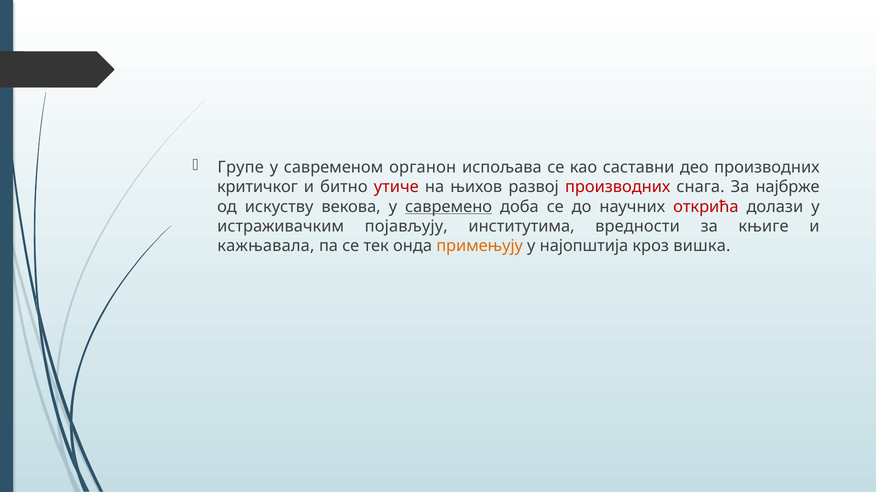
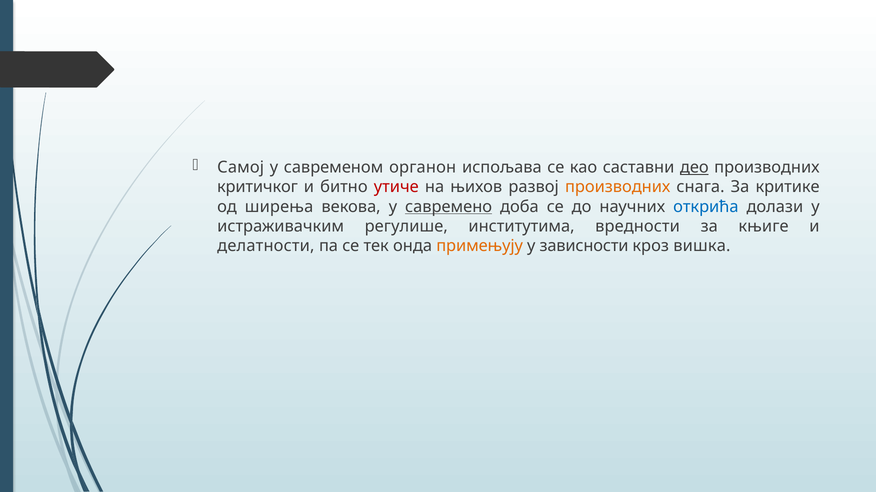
Групе: Групе -> Самој
део underline: none -> present
производних at (618, 187) colour: red -> orange
најбрже: најбрже -> критике
искуству: искуству -> ширења
открића colour: red -> blue
појављују: појављују -> регулише
кажњавала: кажњавала -> делатности
најопштија: најопштија -> зависности
